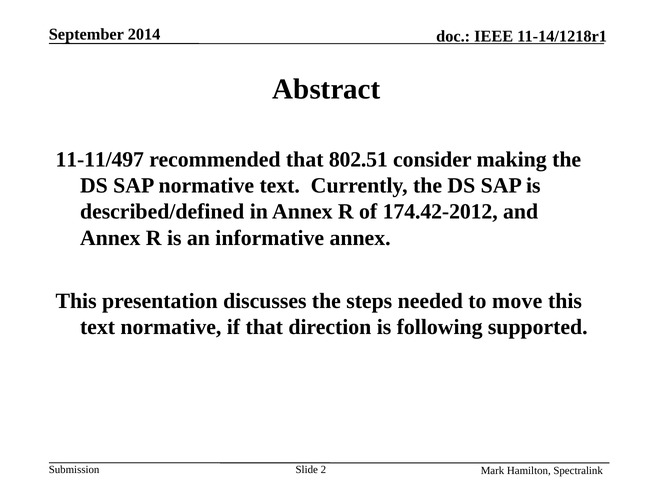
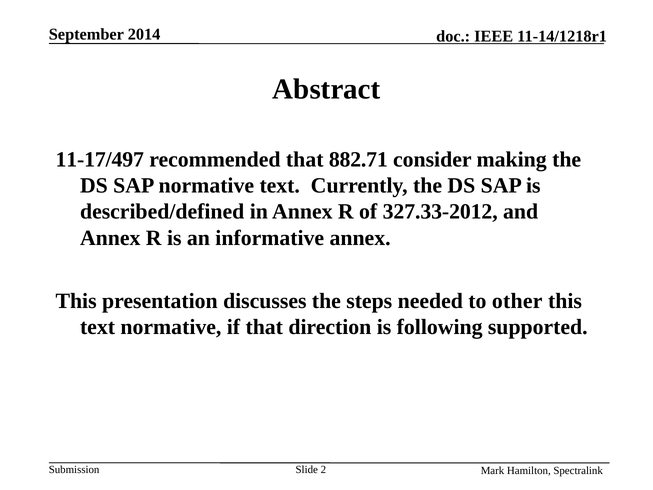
11-11/497: 11-11/497 -> 11-17/497
802.51: 802.51 -> 882.71
174.42-2012: 174.42-2012 -> 327.33-2012
move: move -> other
